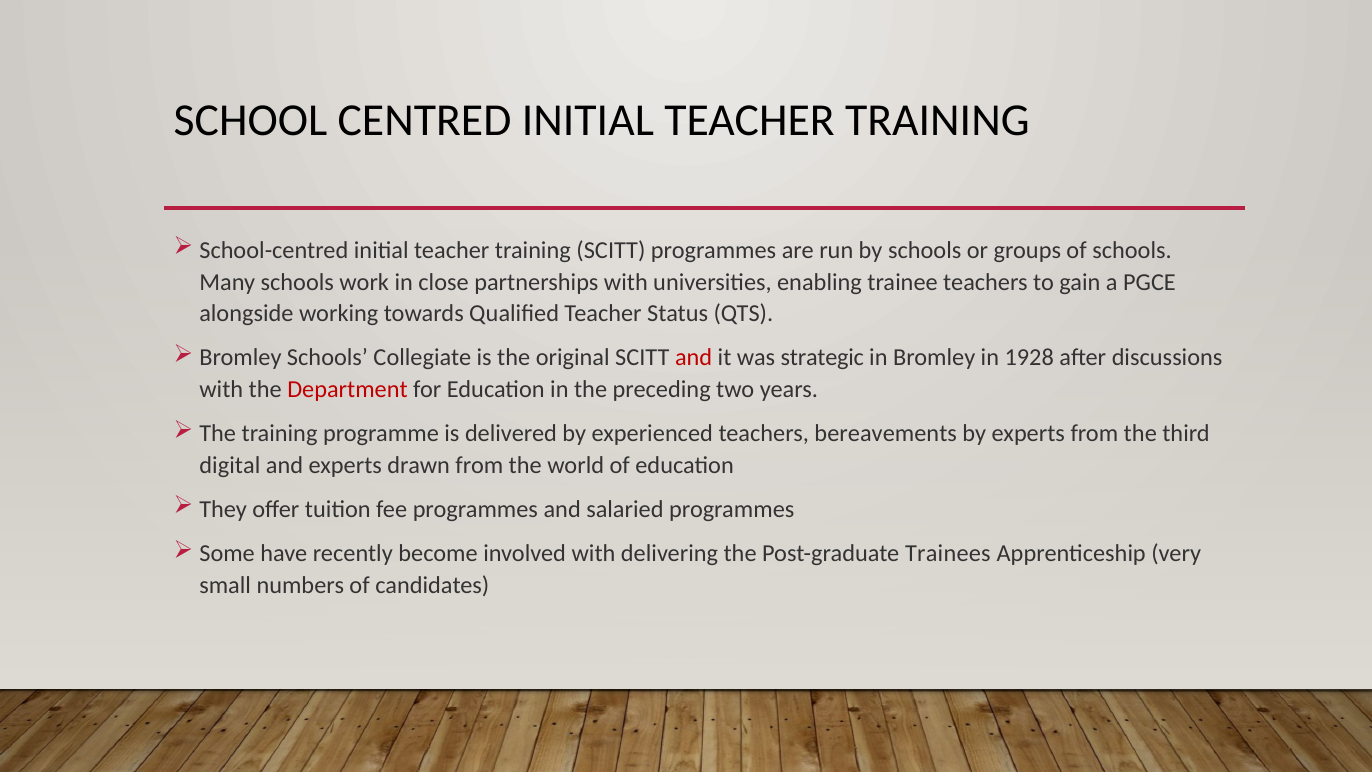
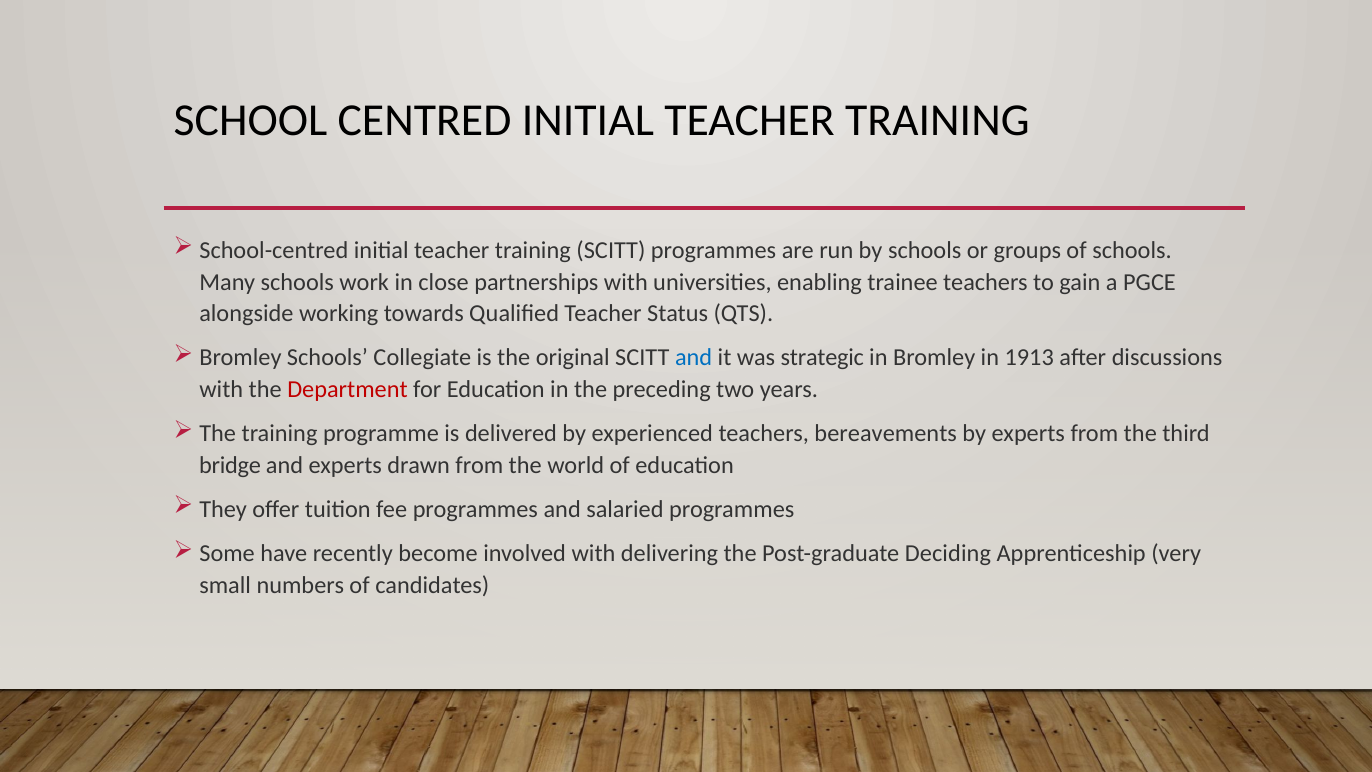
and at (694, 358) colour: red -> blue
1928: 1928 -> 1913
digital: digital -> bridge
Trainees: Trainees -> Deciding
